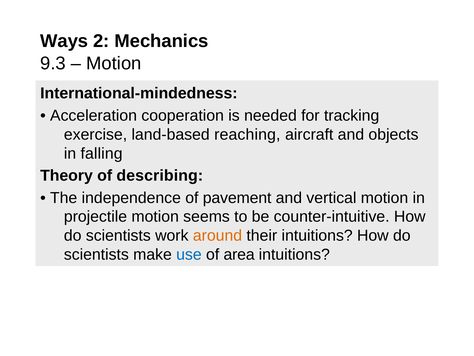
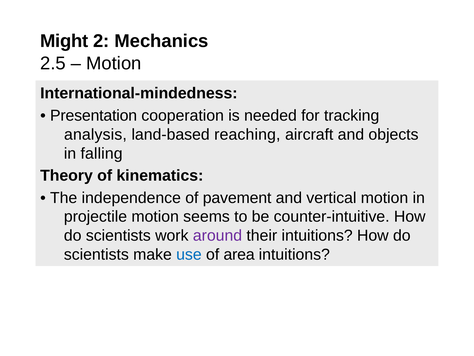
Ways: Ways -> Might
9.3: 9.3 -> 2.5
Acceleration: Acceleration -> Presentation
exercise: exercise -> analysis
describing: describing -> kinematics
around colour: orange -> purple
